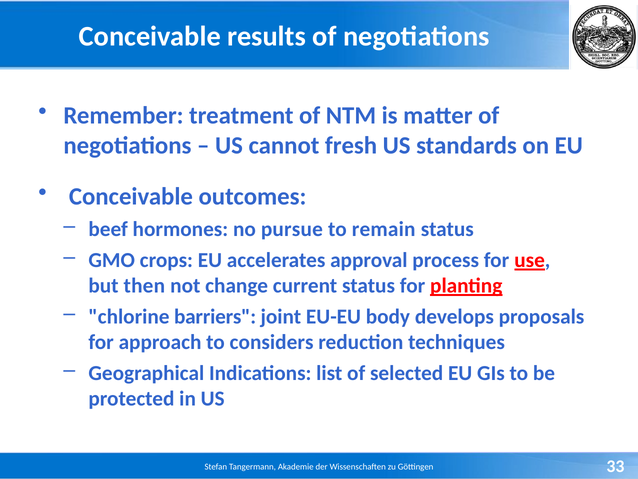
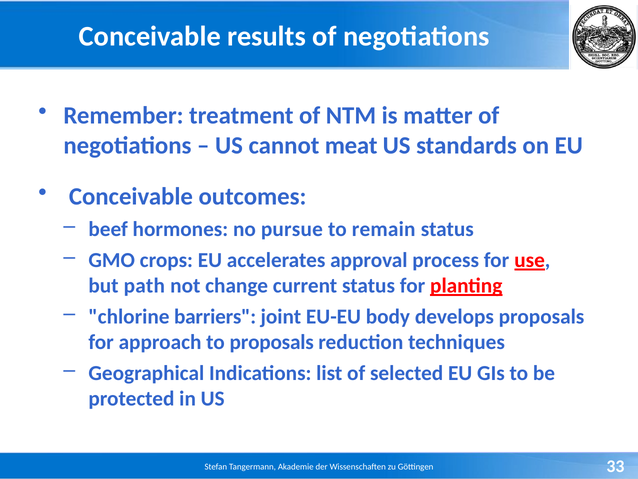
fresh: fresh -> meat
then: then -> path
to considers: considers -> proposals
